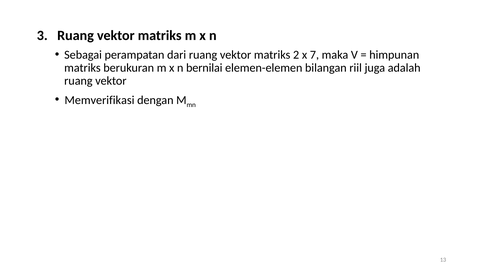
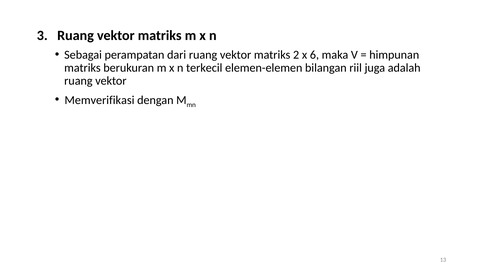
7: 7 -> 6
bernilai: bernilai -> terkecil
